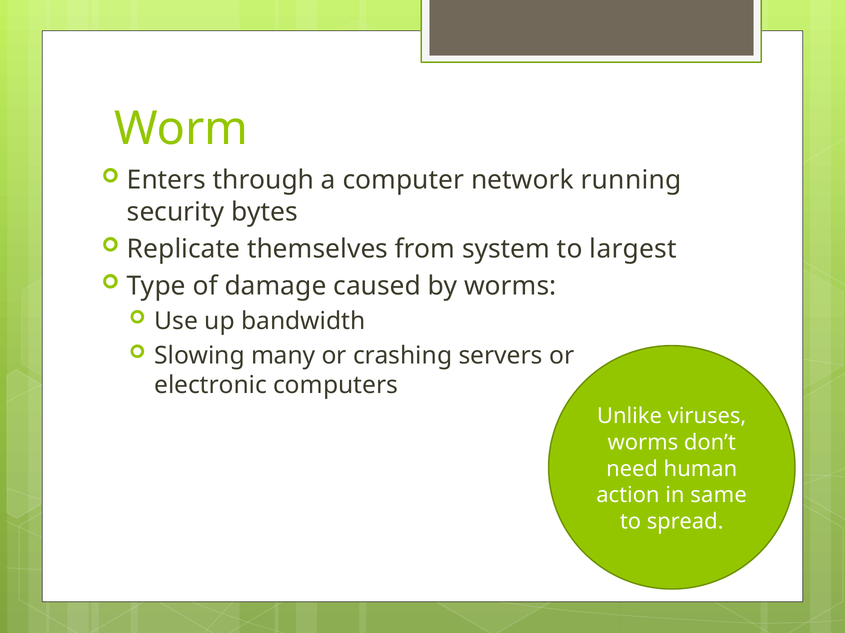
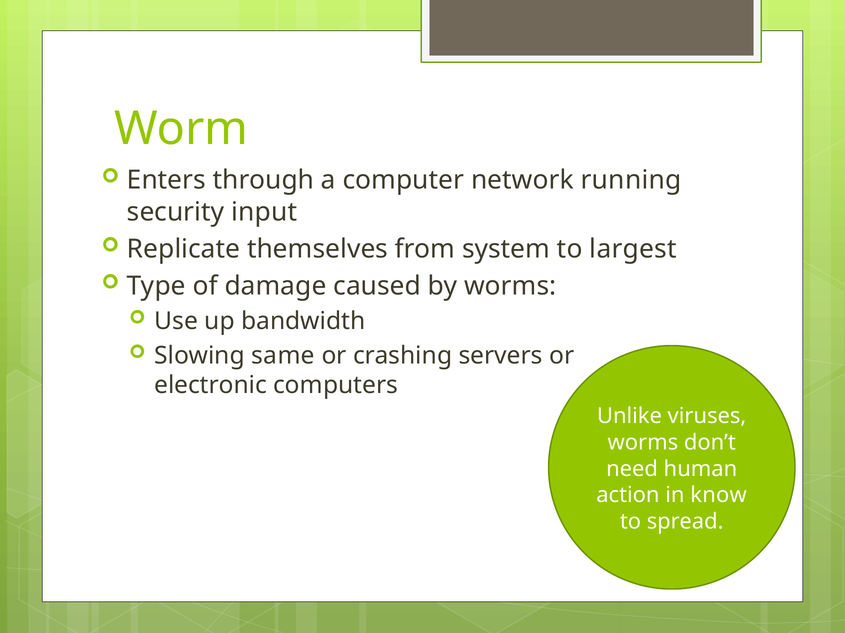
bytes: bytes -> input
many: many -> same
same: same -> know
